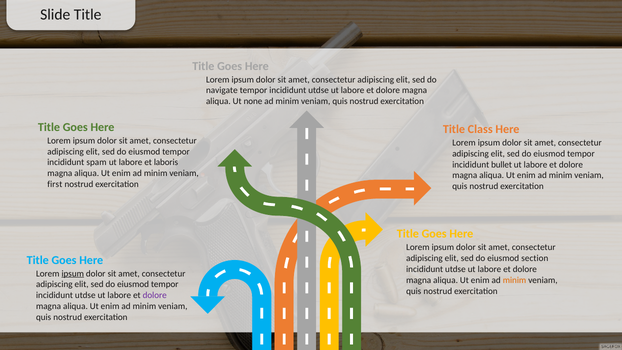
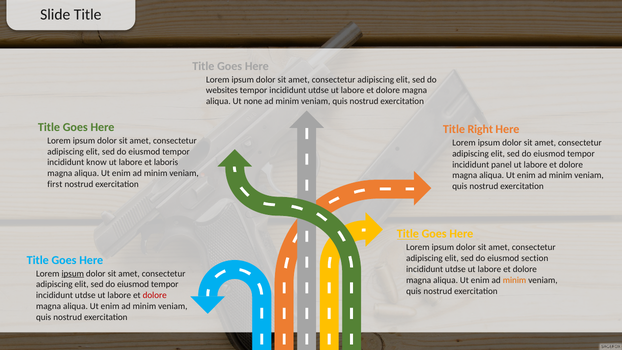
navigate: navigate -> websites
Class: Class -> Right
spam: spam -> know
bullet: bullet -> panel
Title at (408, 234) underline: none -> present
dolore at (155, 295) colour: purple -> red
